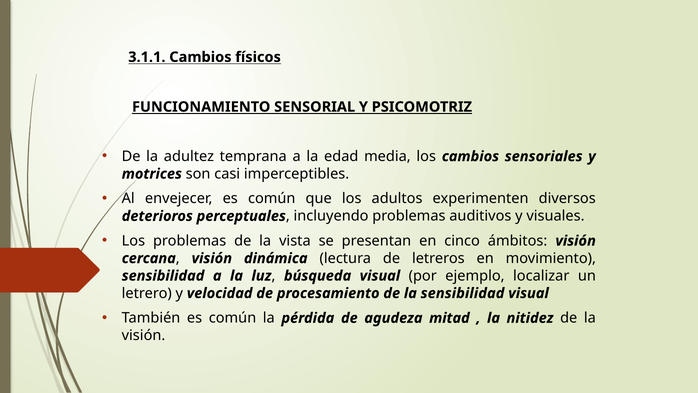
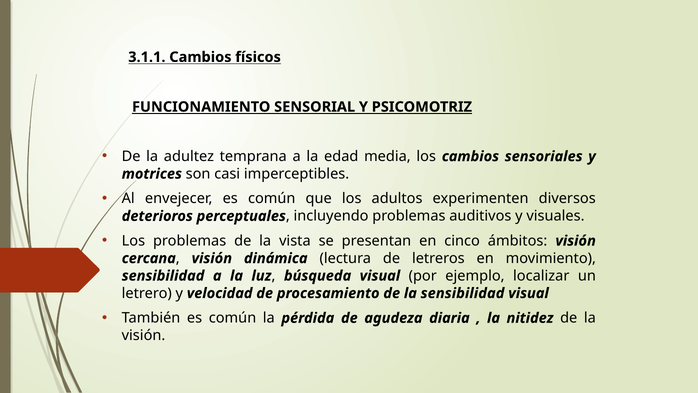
mitad: mitad -> diaria
